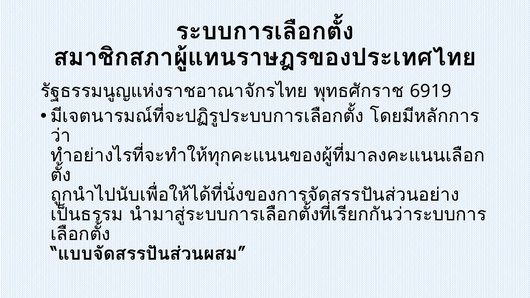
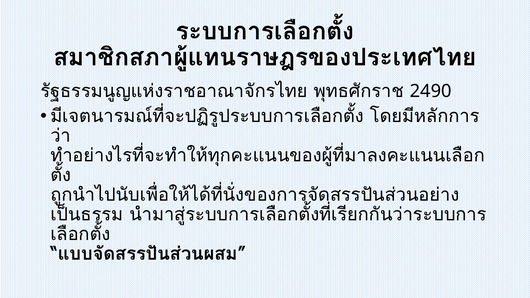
6919: 6919 -> 2490
